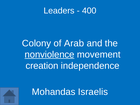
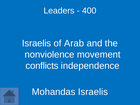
Colony at (37, 43): Colony -> Israelis
nonviolence underline: present -> none
creation: creation -> conflicts
